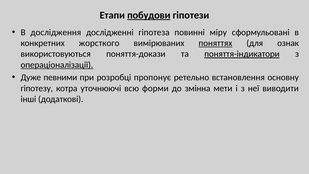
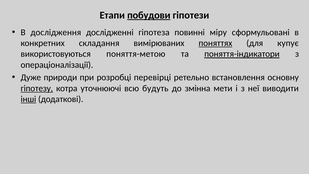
жорсткого: жорсткого -> складання
ознак: ознак -> купує
поняття-докази: поняття-докази -> поняття-метою
операціоналізації underline: present -> none
певними: певними -> природи
пропонує: пропонує -> перевірці
гіпотезу underline: none -> present
форми: форми -> будуть
інші underline: none -> present
